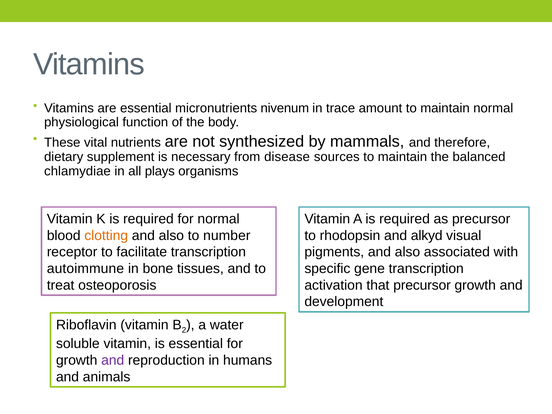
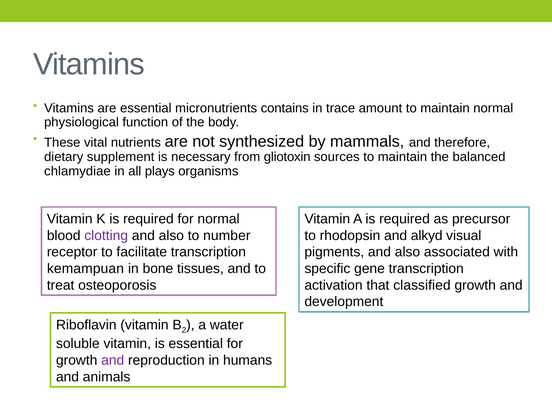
nivenum: nivenum -> contains
disease: disease -> gliotoxin
clotting colour: orange -> purple
autoimmune: autoimmune -> kemampuan
that precursor: precursor -> classified
